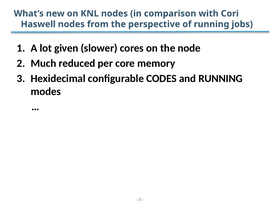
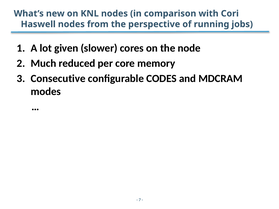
Hexidecimal: Hexidecimal -> Consecutive
and RUNNING: RUNNING -> MDCRAM
